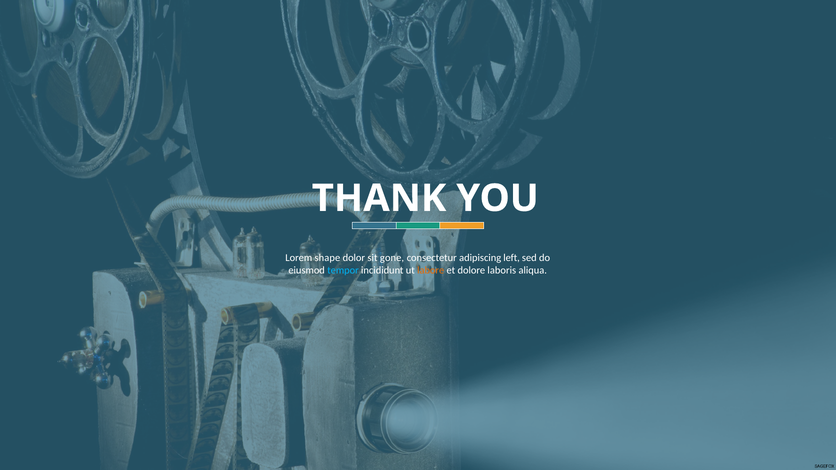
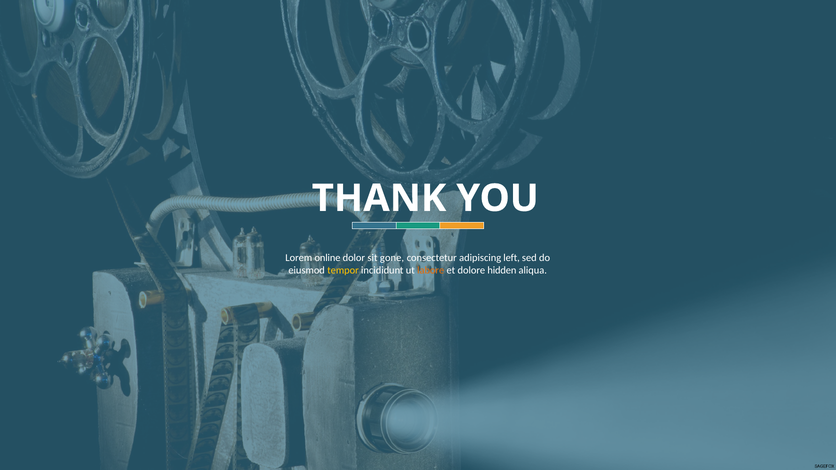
shape: shape -> online
tempor colour: light blue -> yellow
laboris: laboris -> hidden
